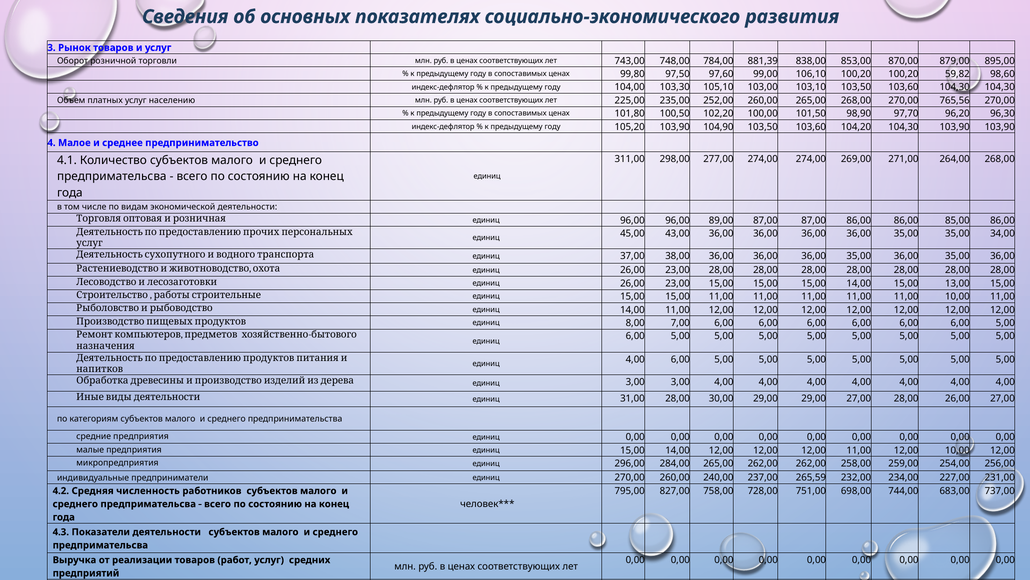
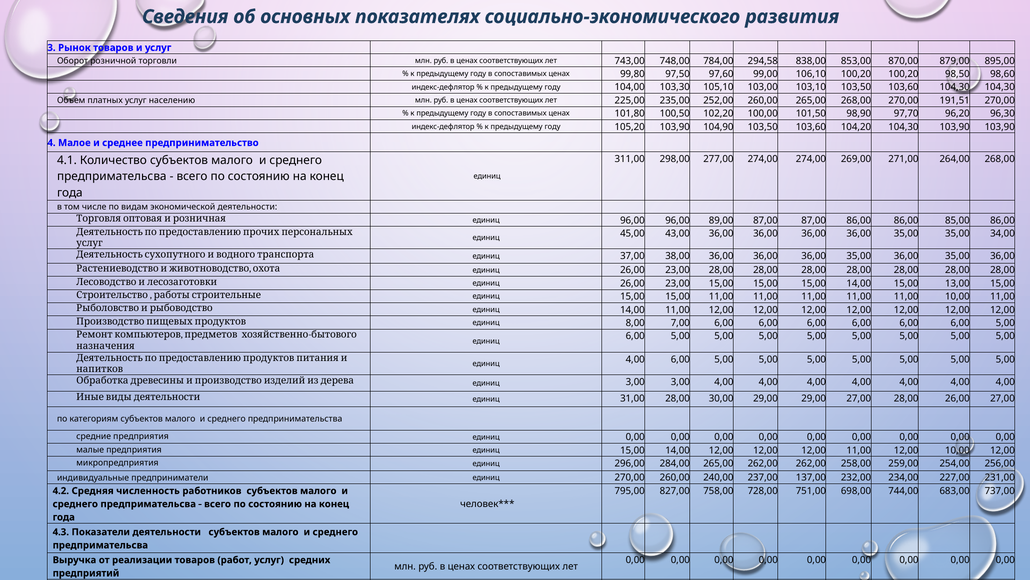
881,39: 881,39 -> 294,58
59,82: 59,82 -> 98,50
765,56: 765,56 -> 191,51
265,59: 265,59 -> 137,00
